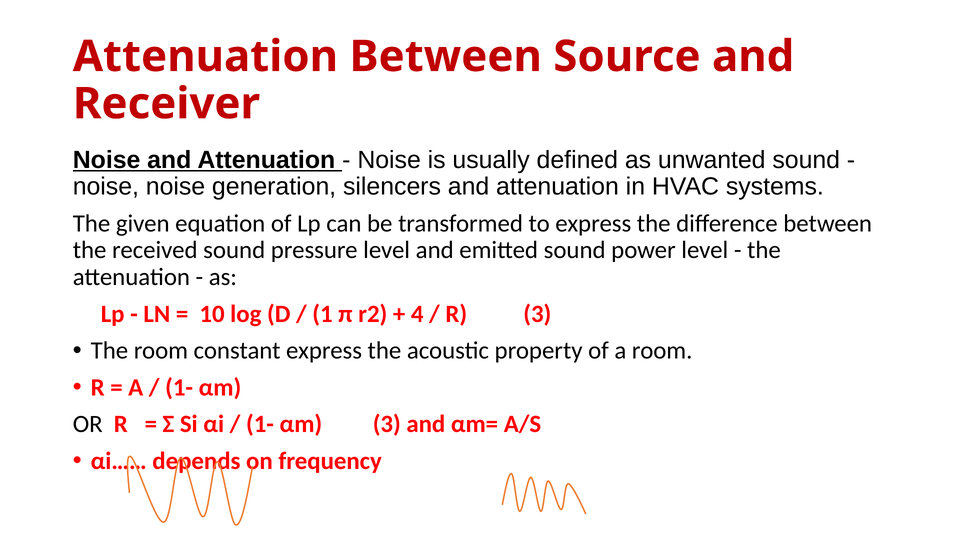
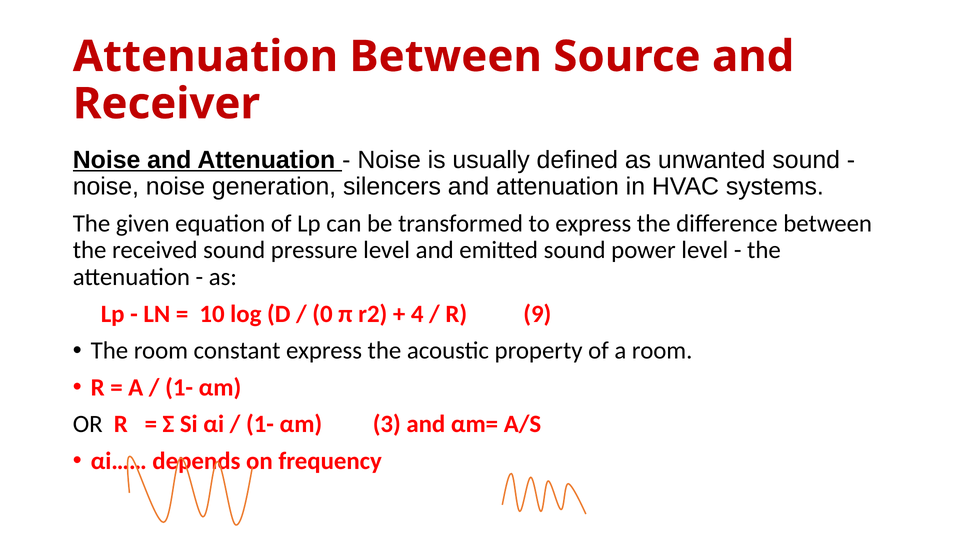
1: 1 -> 0
R 3: 3 -> 9
